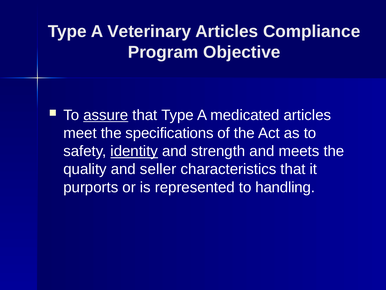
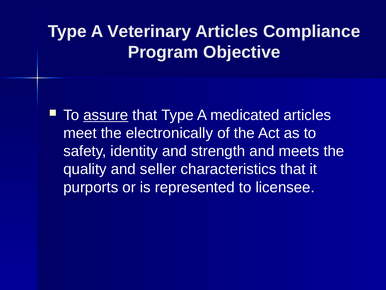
specifications: specifications -> electronically
identity underline: present -> none
handling: handling -> licensee
